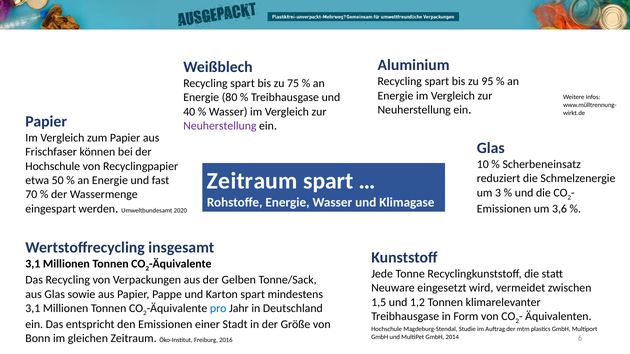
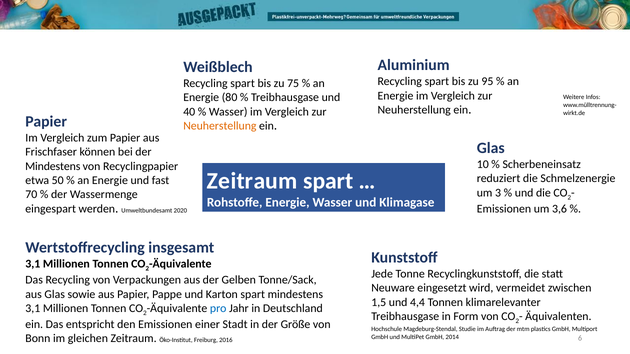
Neuherstellung at (220, 126) colour: purple -> orange
Hochschule at (53, 166): Hochschule -> Mindestens
1,2: 1,2 -> 4,4
